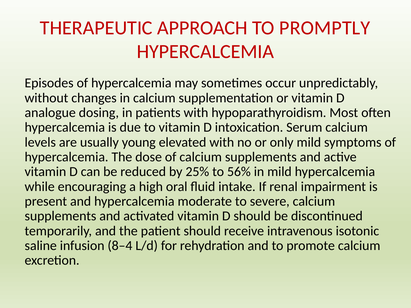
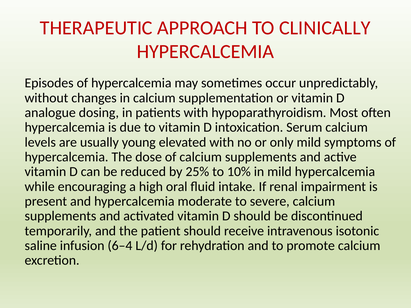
PROMPTLY: PROMPTLY -> CLINICALLY
56%: 56% -> 10%
8–4: 8–4 -> 6–4
